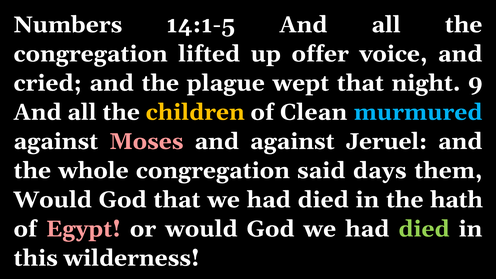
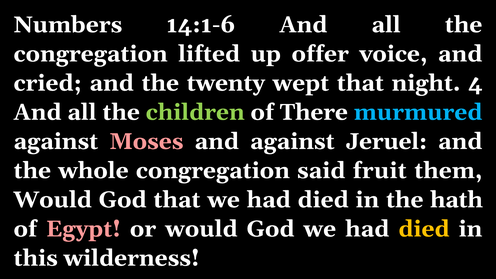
14:1-5: 14:1-5 -> 14:1-6
plague: plague -> twenty
9: 9 -> 4
children colour: yellow -> light green
Clean: Clean -> There
days: days -> fruit
died at (424, 229) colour: light green -> yellow
